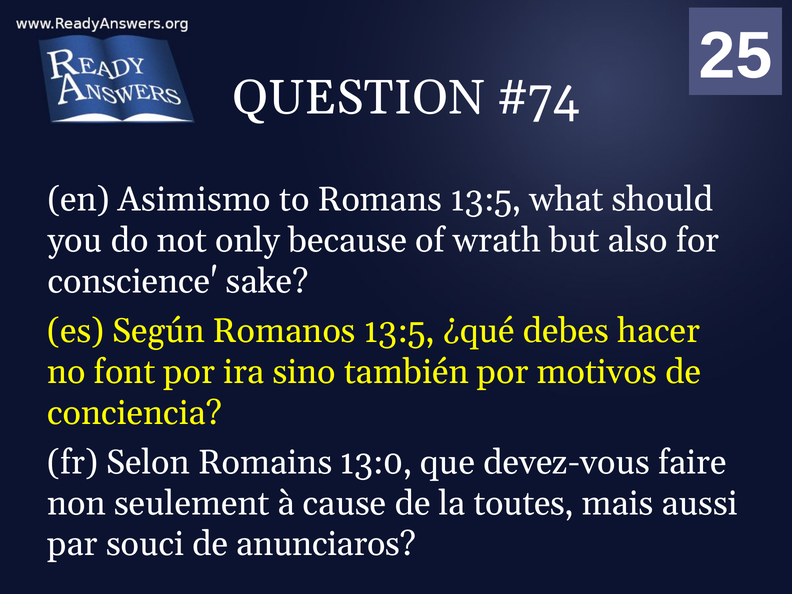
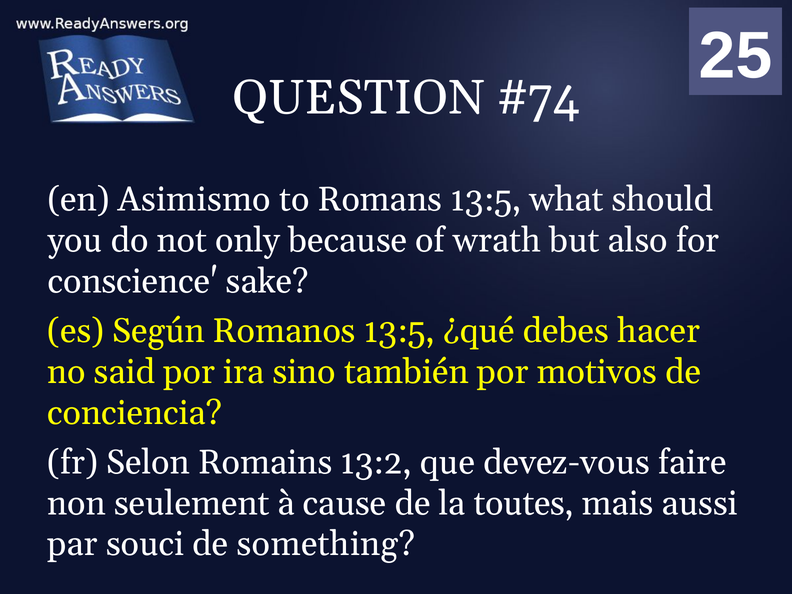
font: font -> said
13:0: 13:0 -> 13:2
anunciaros: anunciaros -> something
